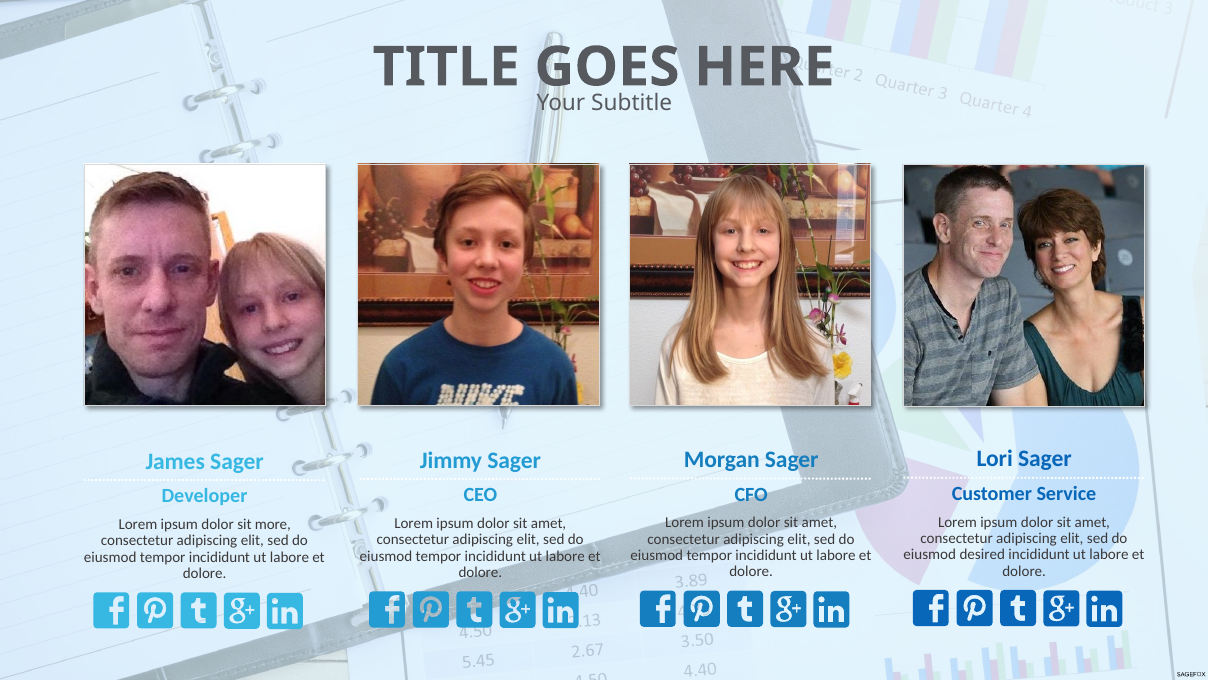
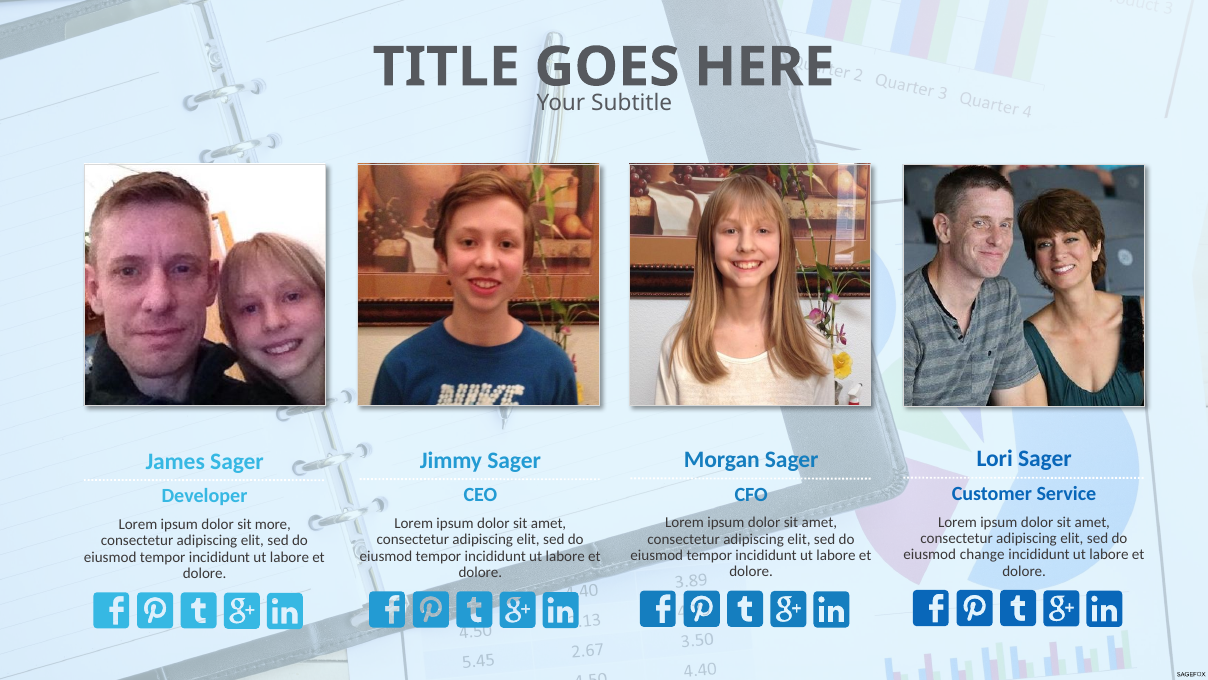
desired: desired -> change
